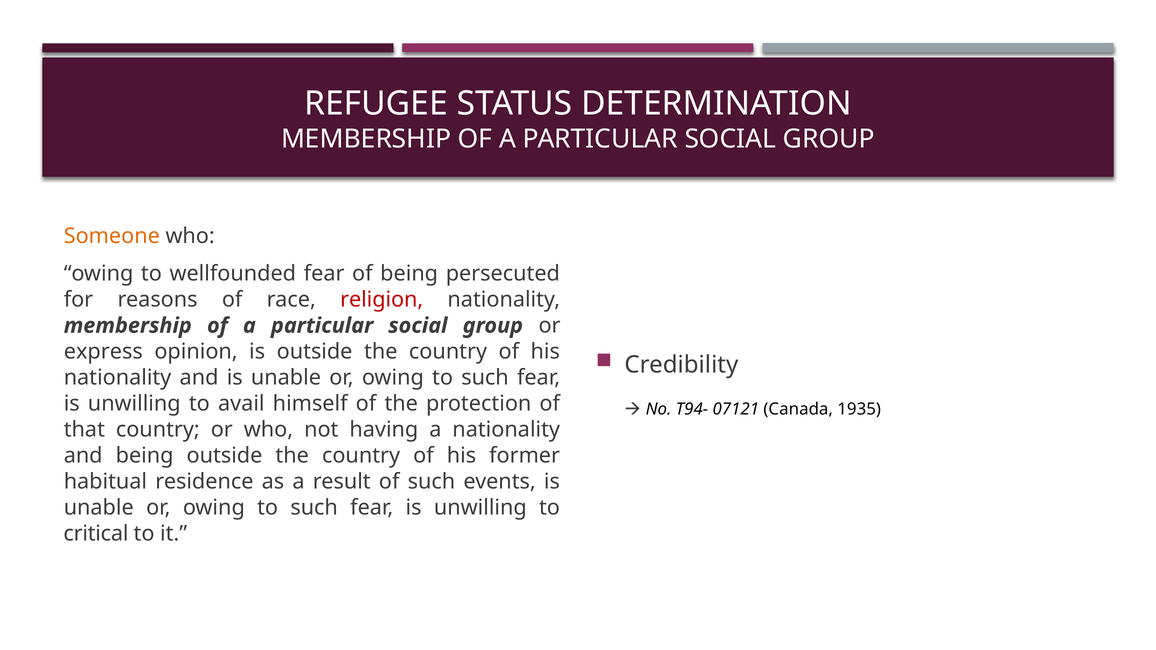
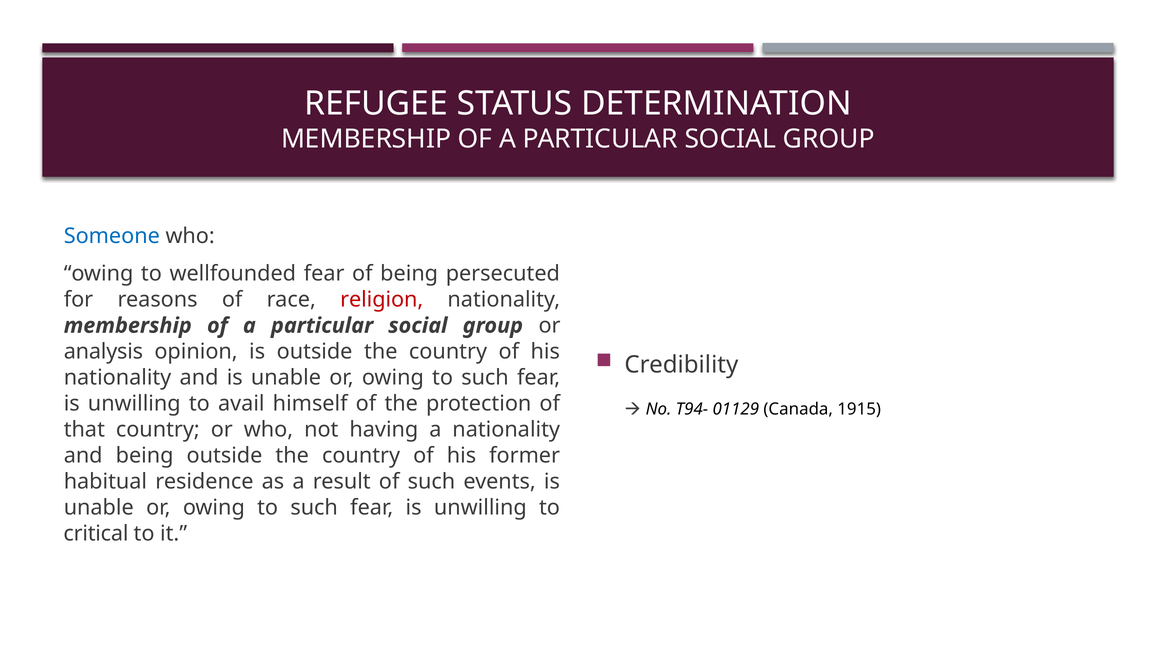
Someone colour: orange -> blue
express: express -> analysis
07121: 07121 -> 01129
1935: 1935 -> 1915
